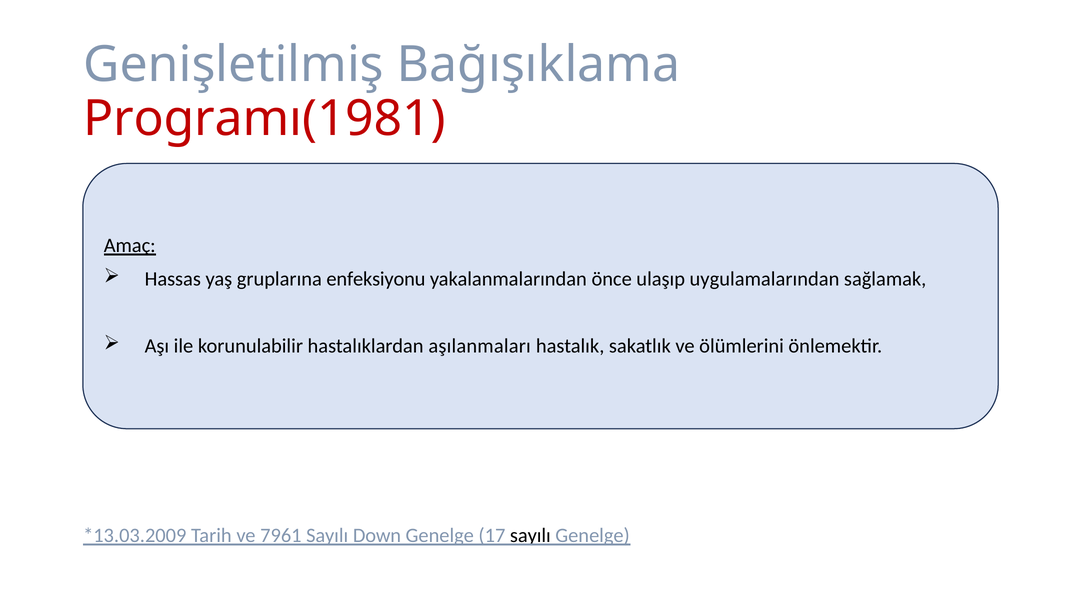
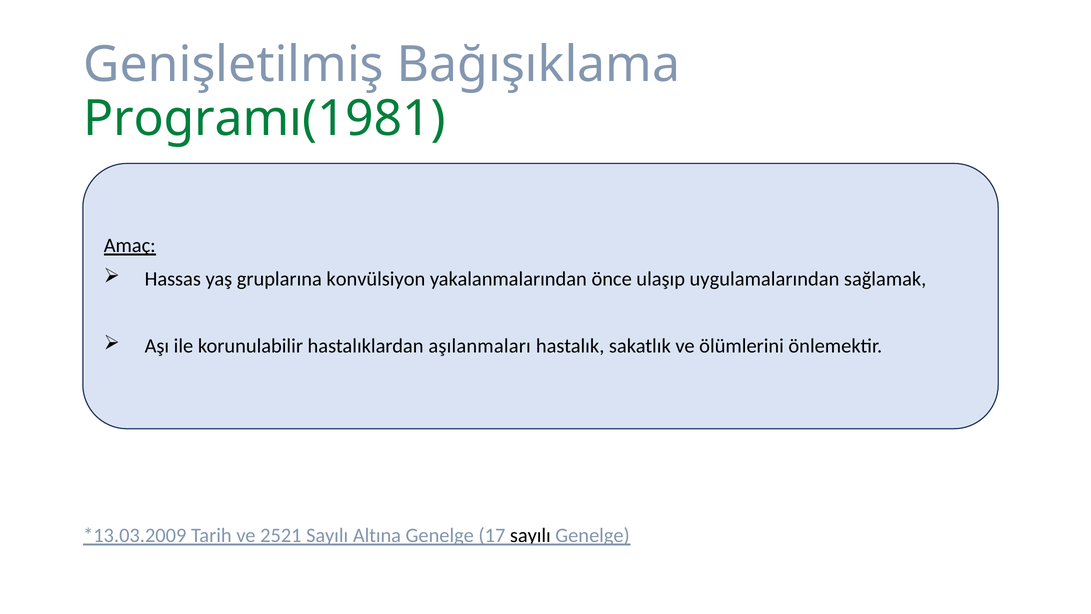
Programı(1981 colour: red -> green
enfeksiyonu: enfeksiyonu -> konvülsiyon
7961: 7961 -> 2521
Down: Down -> Altına
